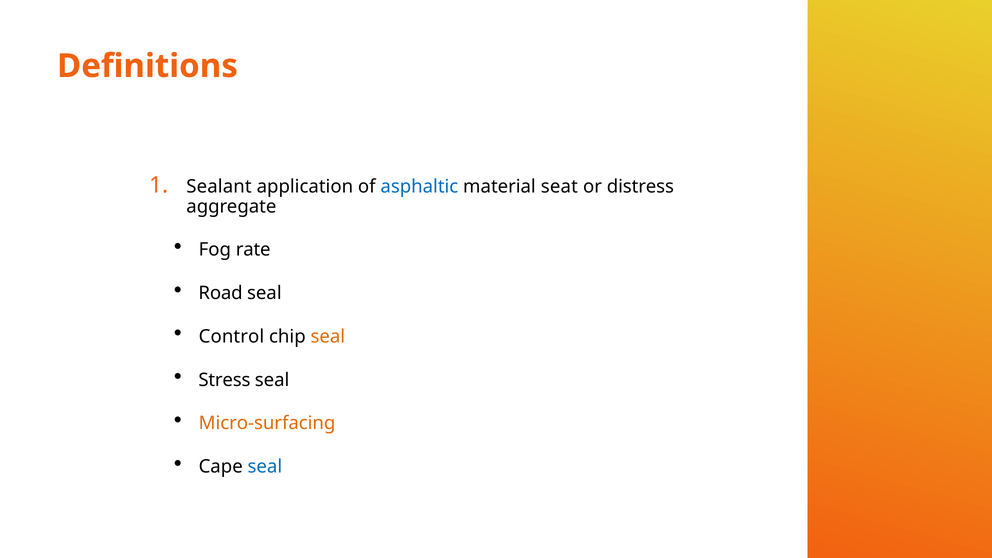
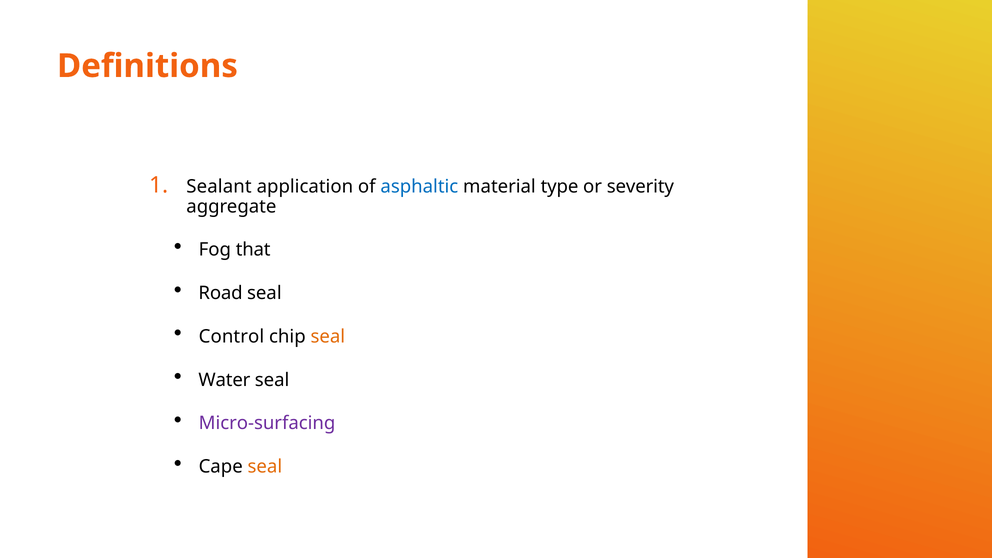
seat: seat -> type
distress: distress -> severity
rate: rate -> that
Stress: Stress -> Water
Micro-surfacing colour: orange -> purple
seal at (265, 467) colour: blue -> orange
